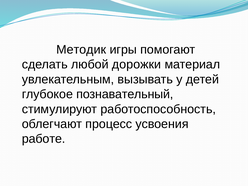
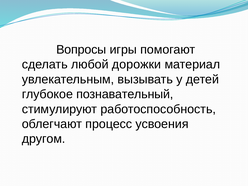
Методик: Методик -> Вопросы
работе: работе -> другом
